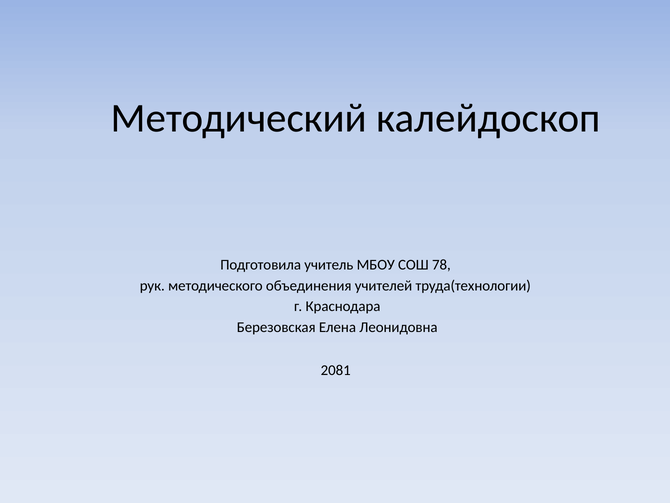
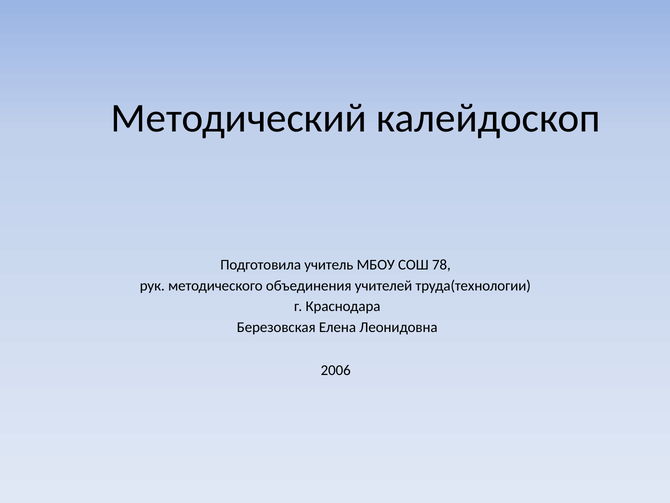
2081: 2081 -> 2006
